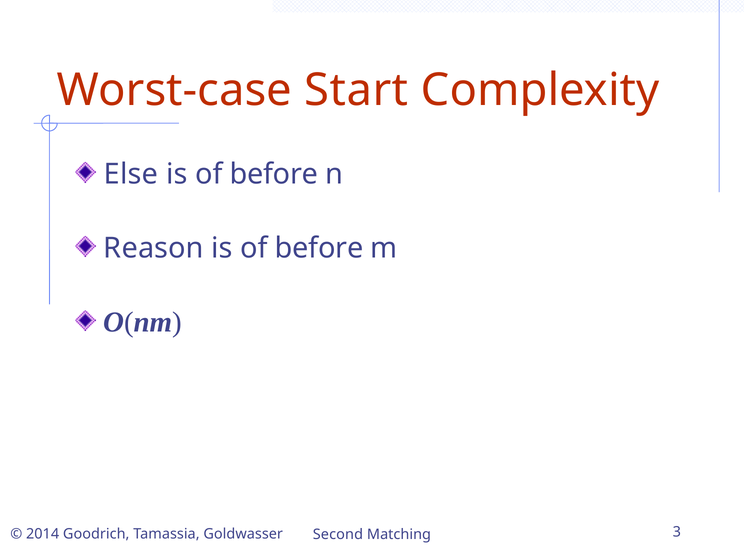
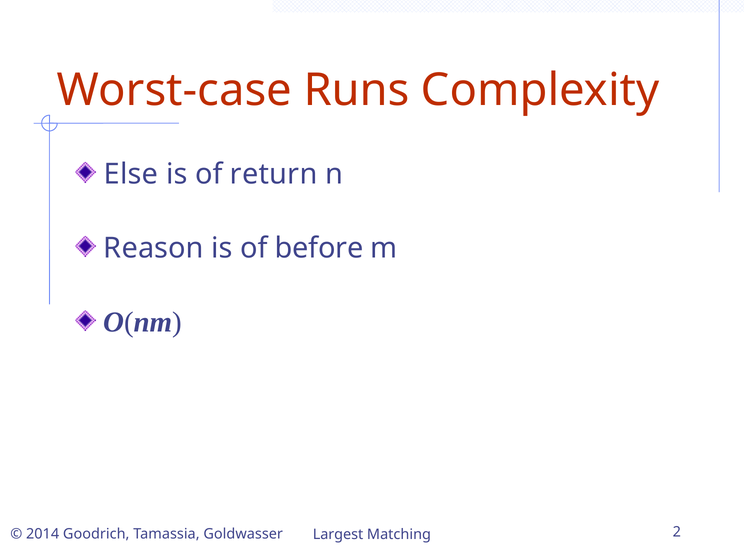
Start: Start -> Runs
before at (274, 174): before -> return
Second: Second -> Largest
3: 3 -> 2
